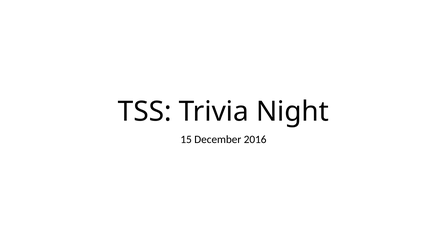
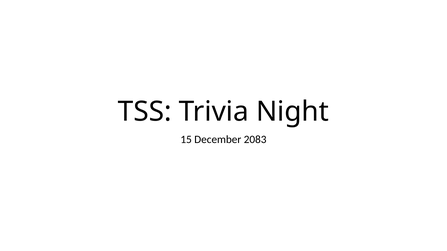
2016: 2016 -> 2083
